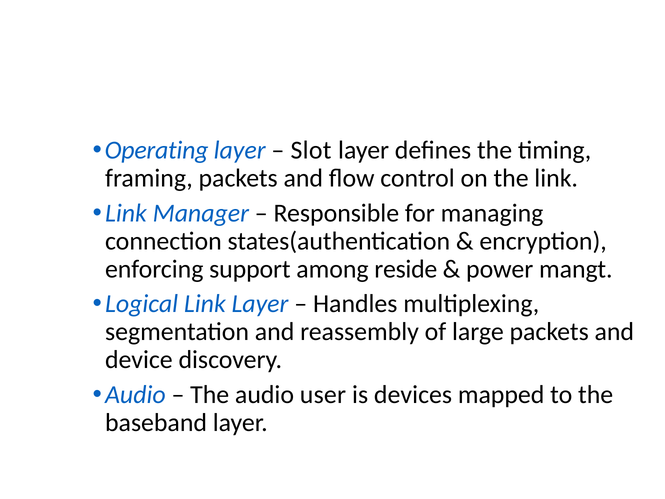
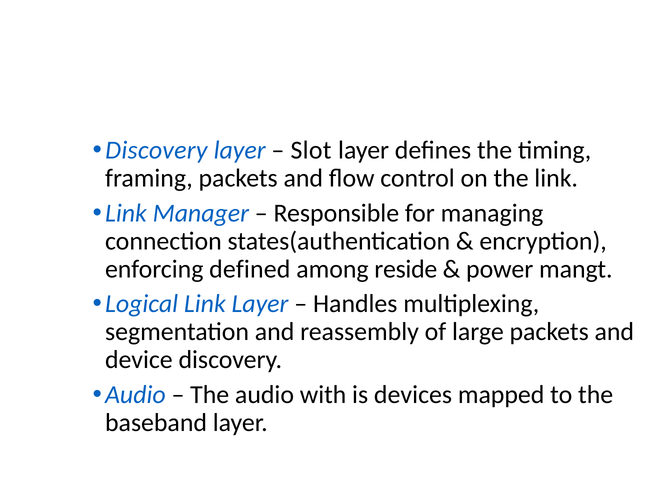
Operating at (157, 150): Operating -> Discovery
support: support -> defined
user: user -> with
